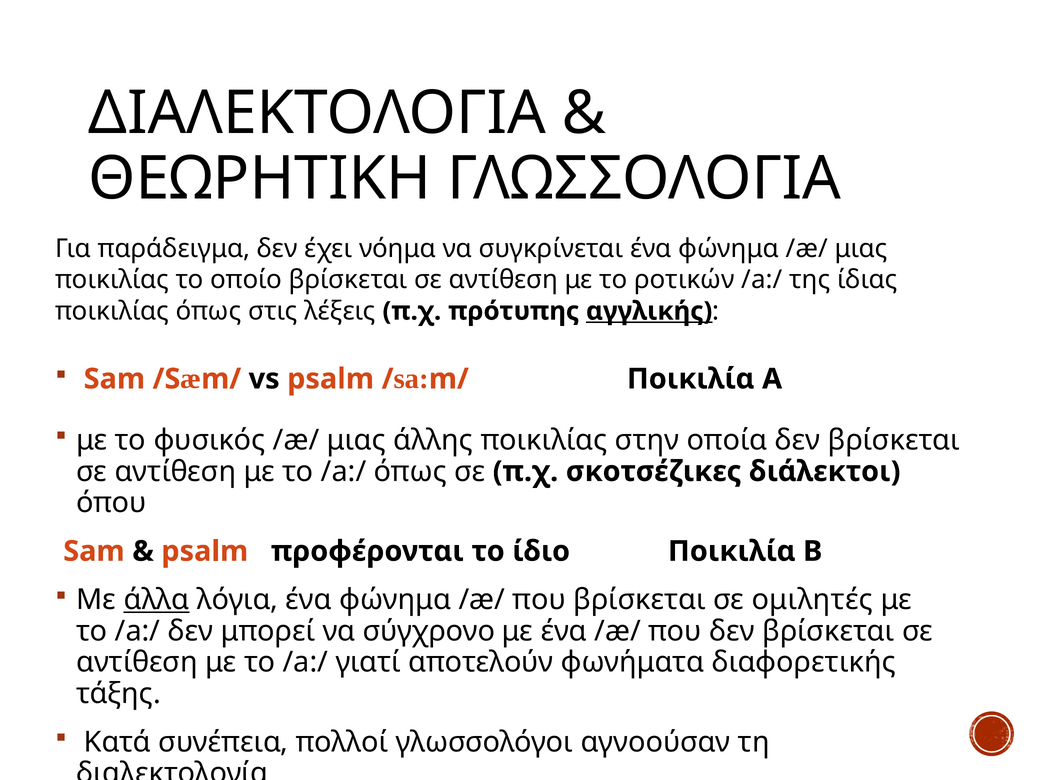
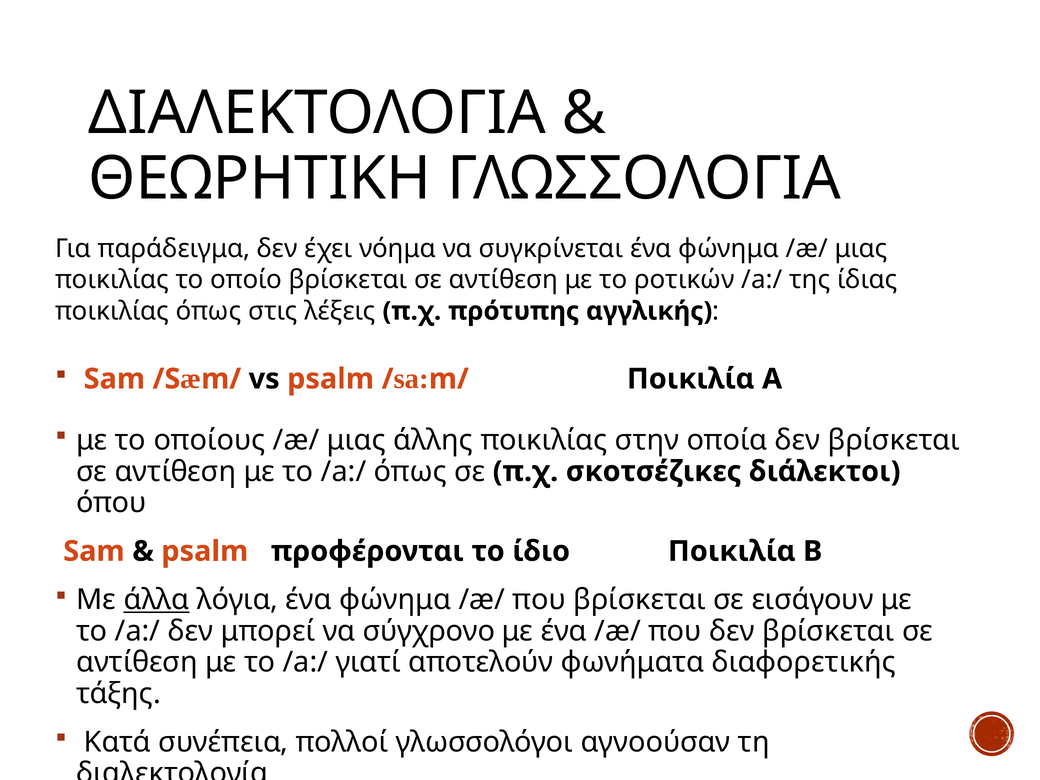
αγγλικής underline: present -> none
φυσικός: φυσικός -> οποίους
ομιλητές: ομιλητές -> εισάγουν
